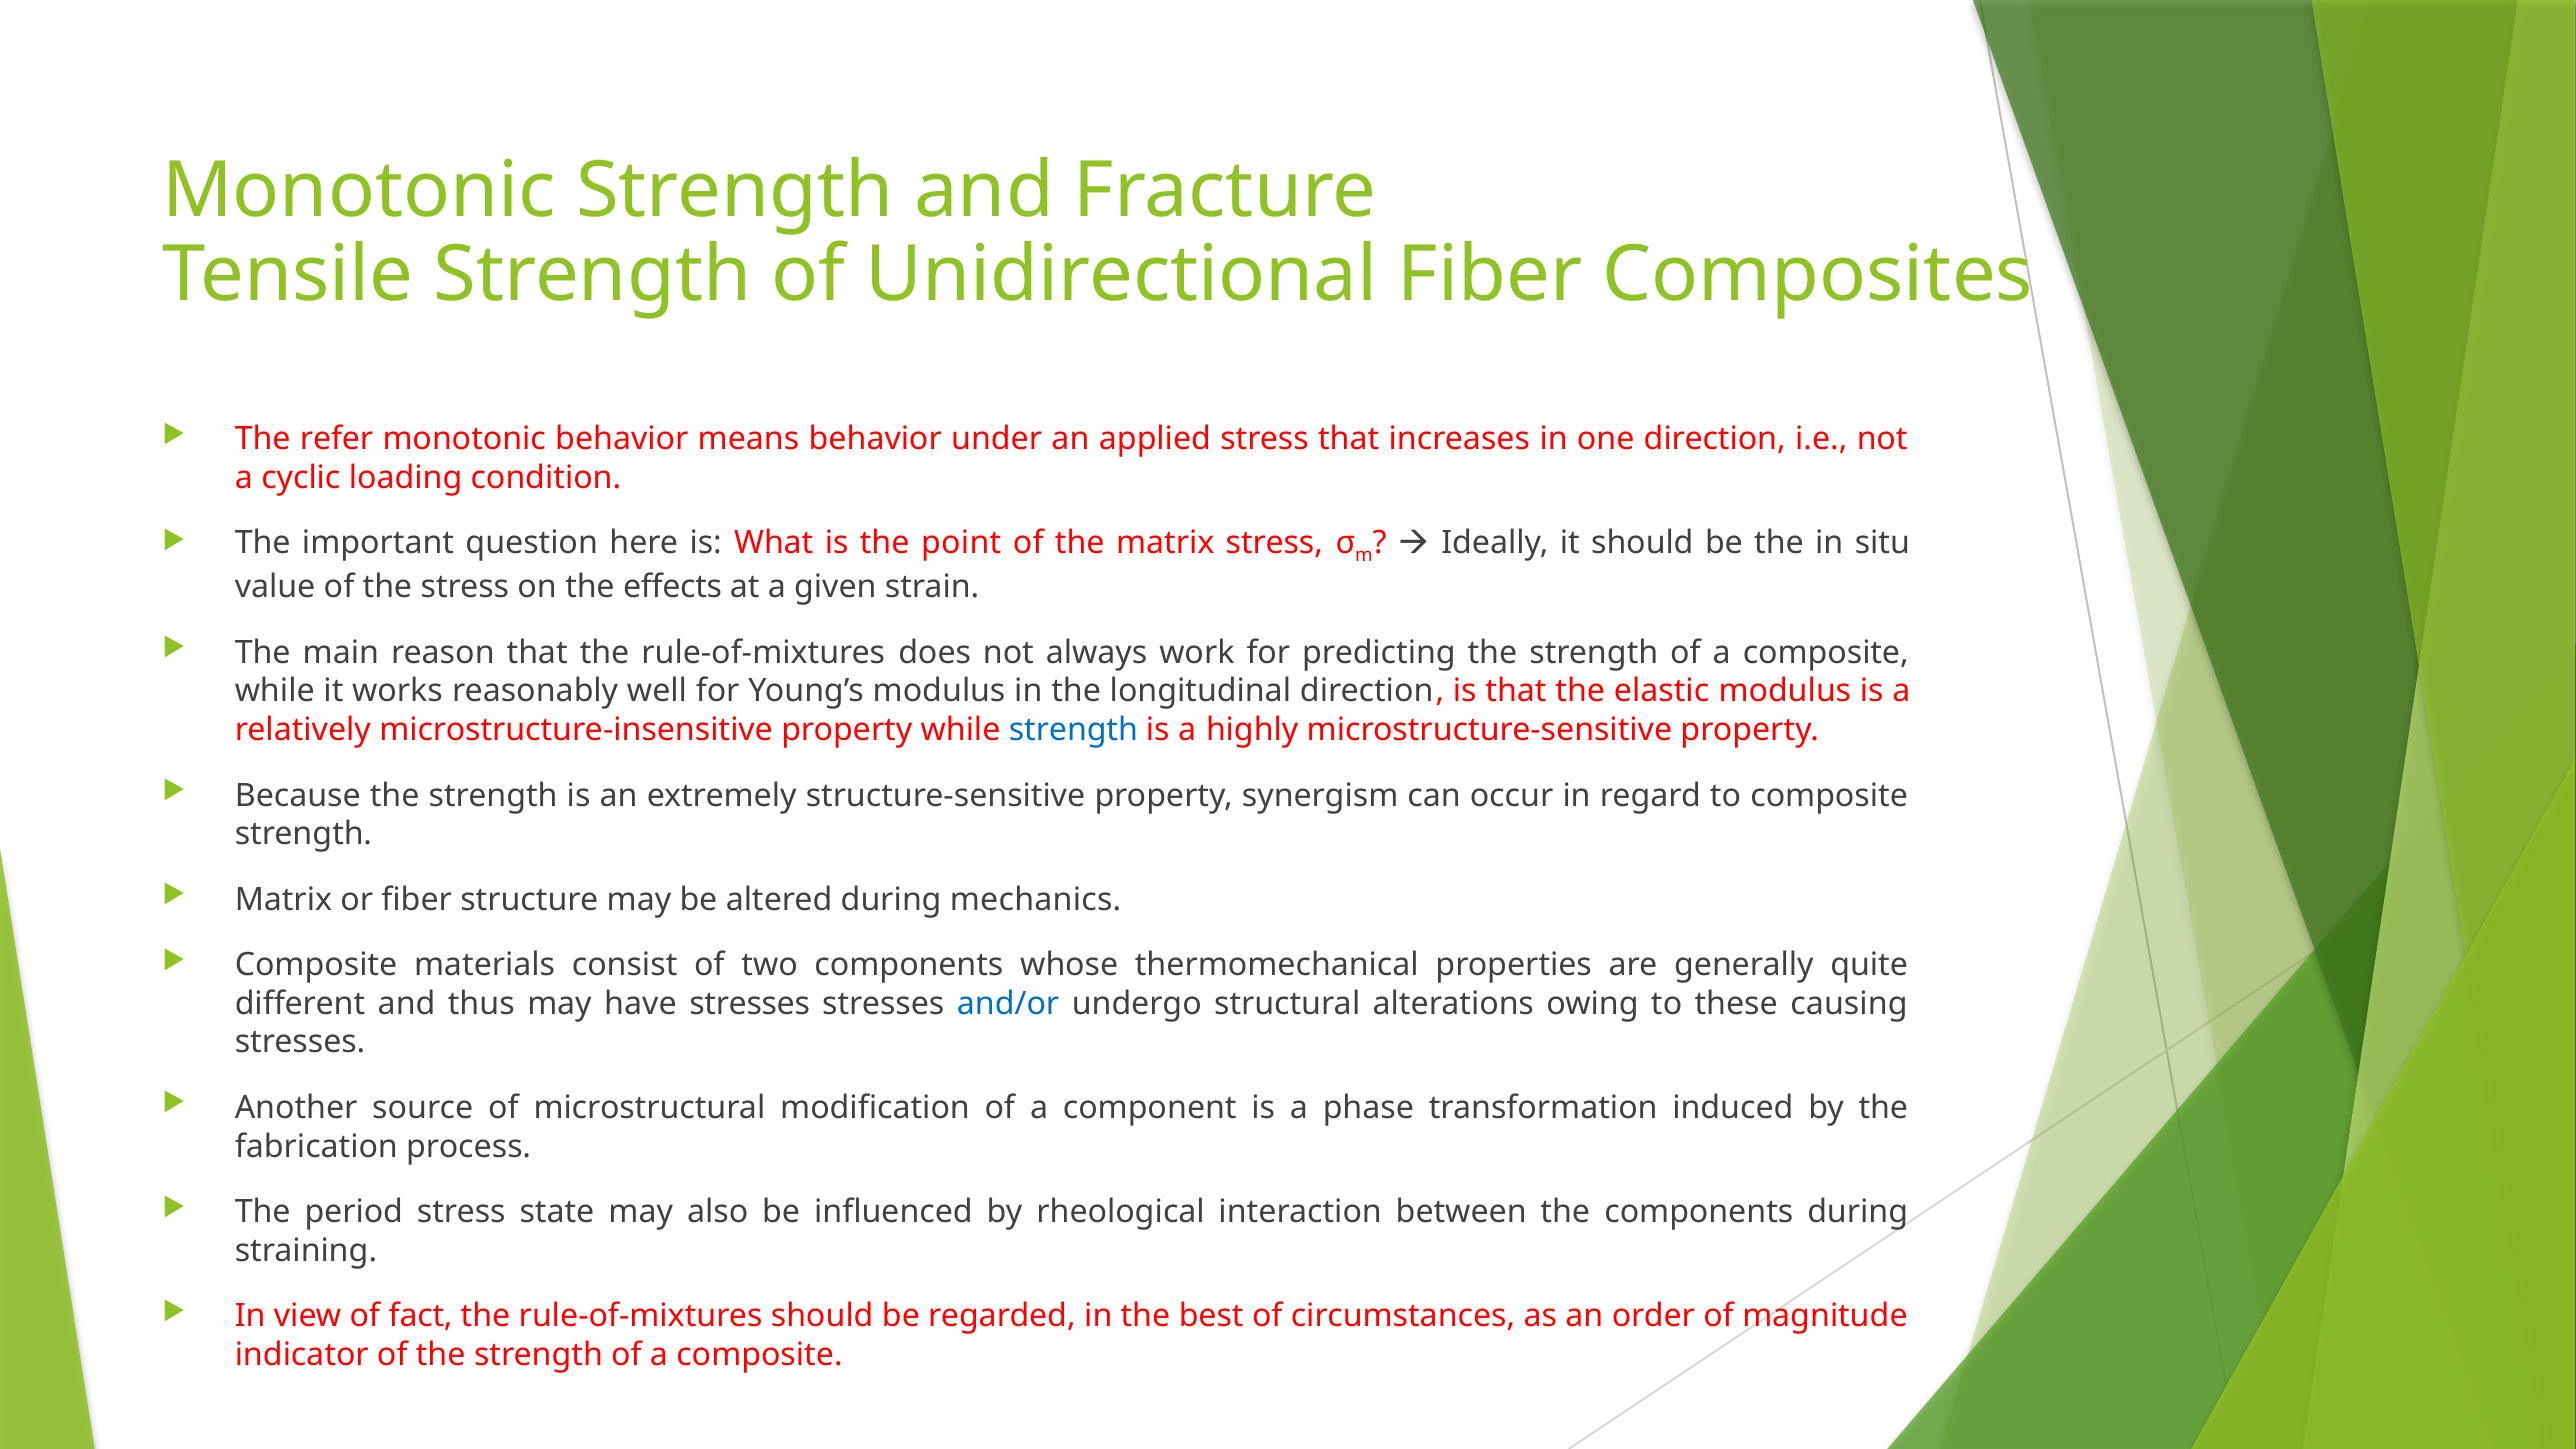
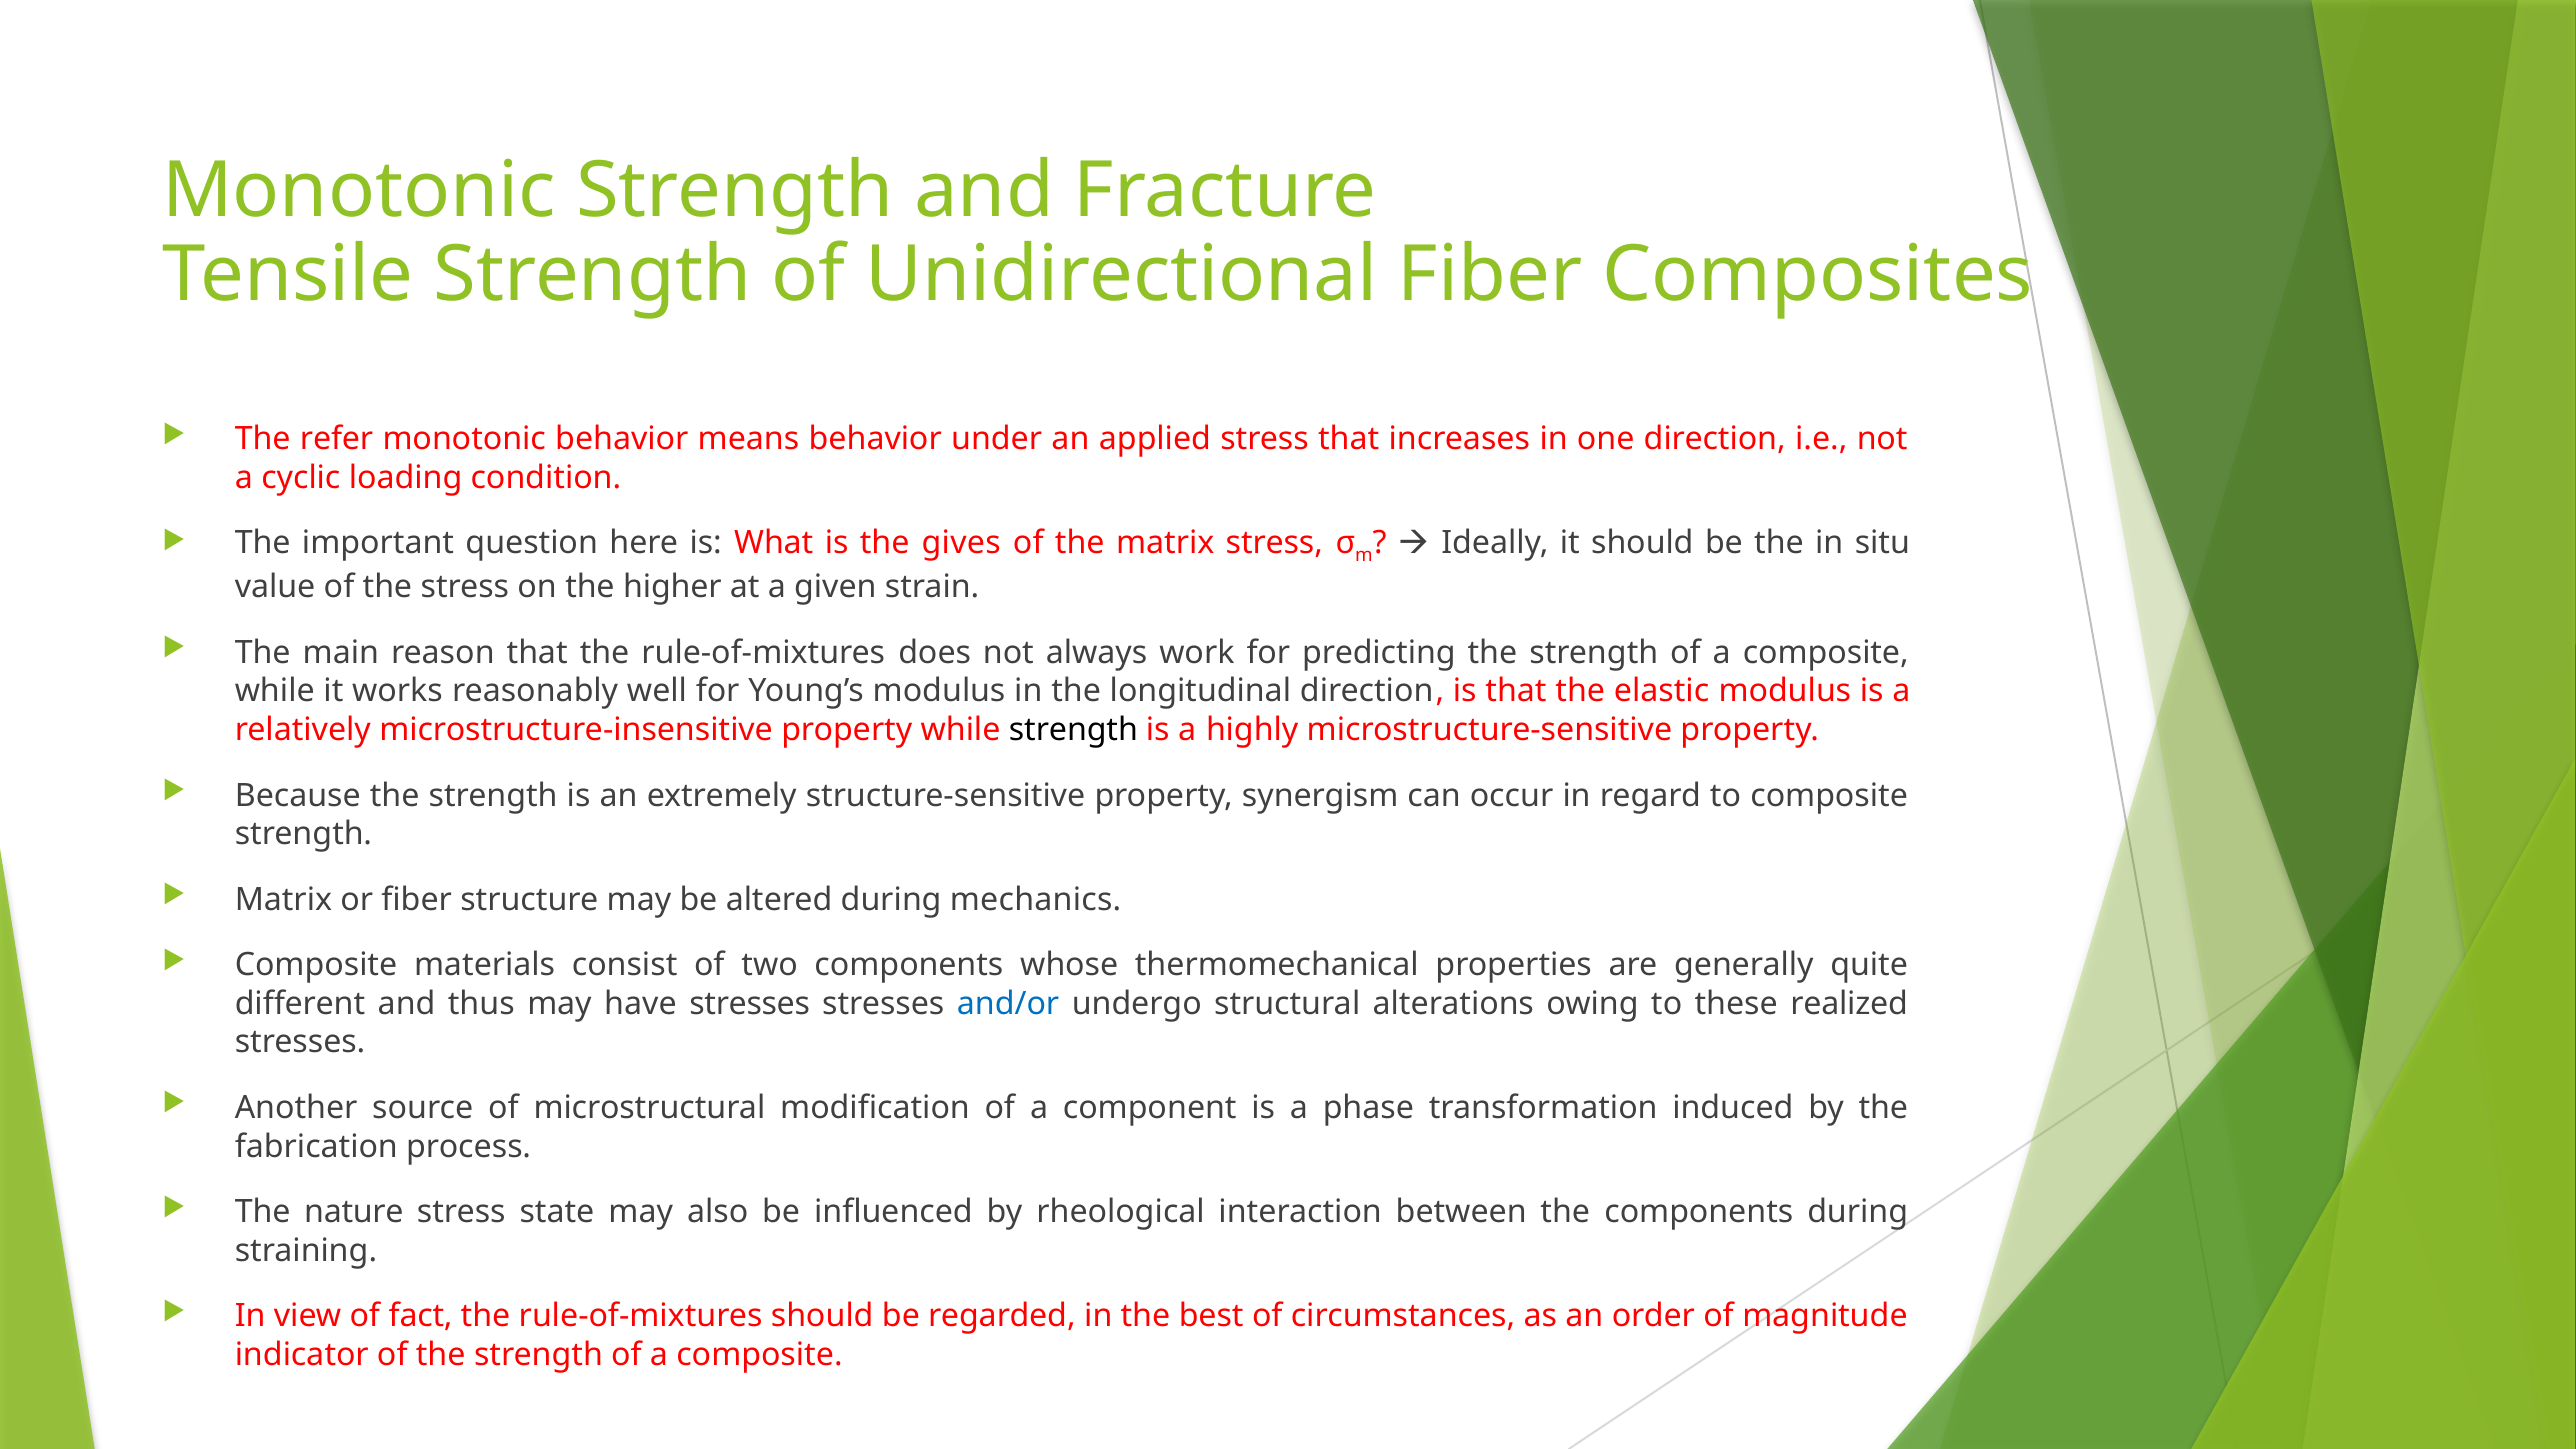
point: point -> gives
effects: effects -> higher
strength at (1073, 730) colour: blue -> black
causing: causing -> realized
period: period -> nature
